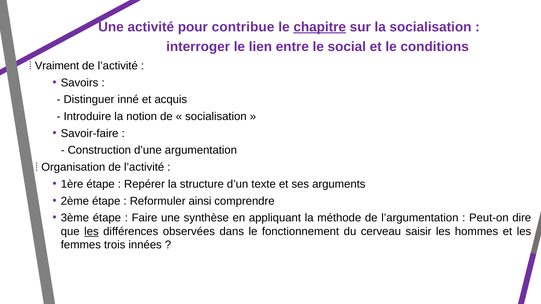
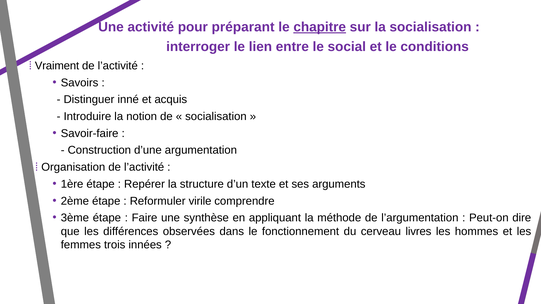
contribue: contribue -> préparant
ainsi: ainsi -> virile
les at (91, 232) underline: present -> none
saisir: saisir -> livres
